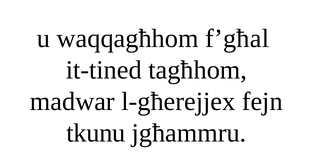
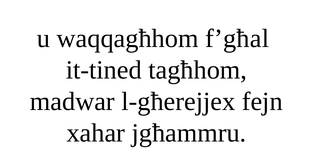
tkunu: tkunu -> xahar
